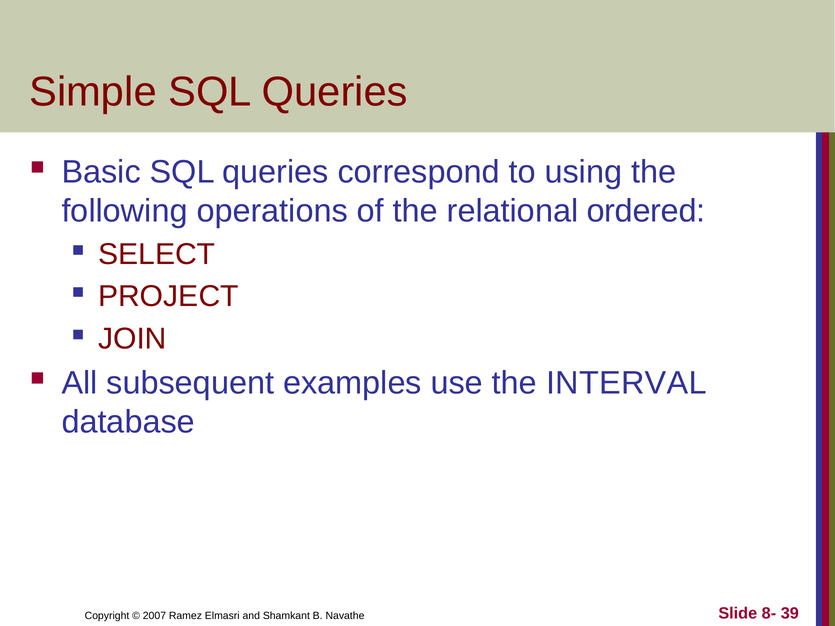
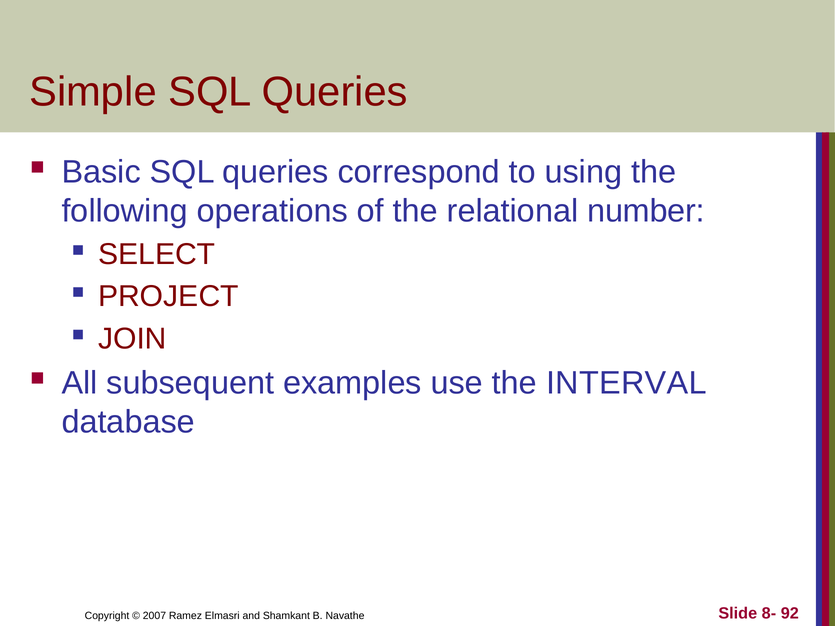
ordered: ordered -> number
39: 39 -> 92
